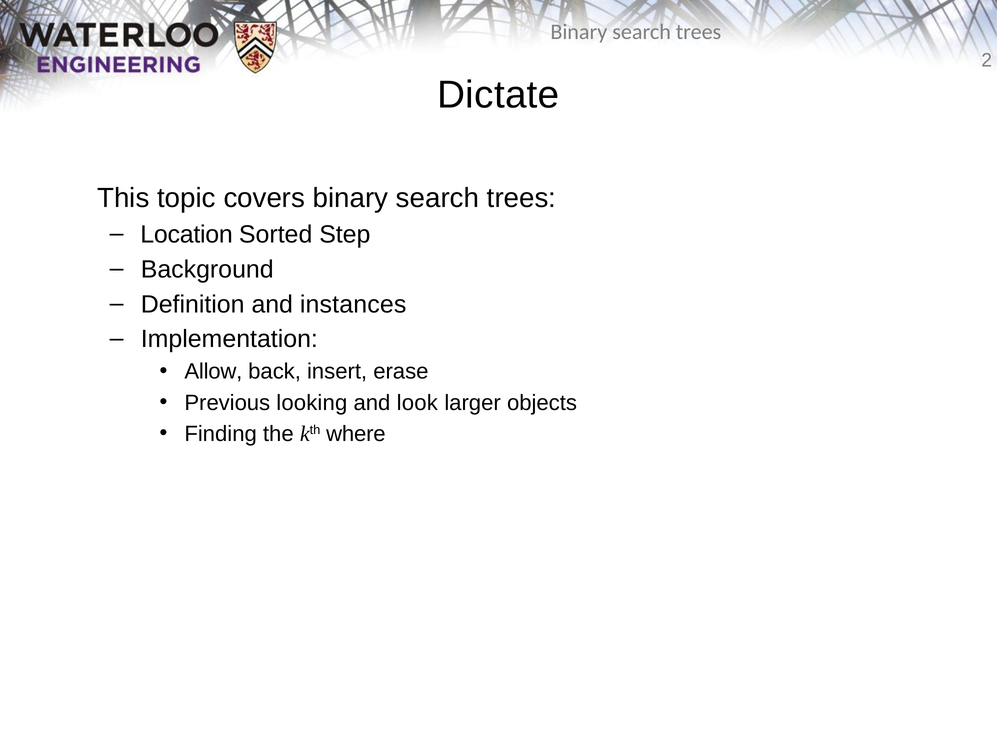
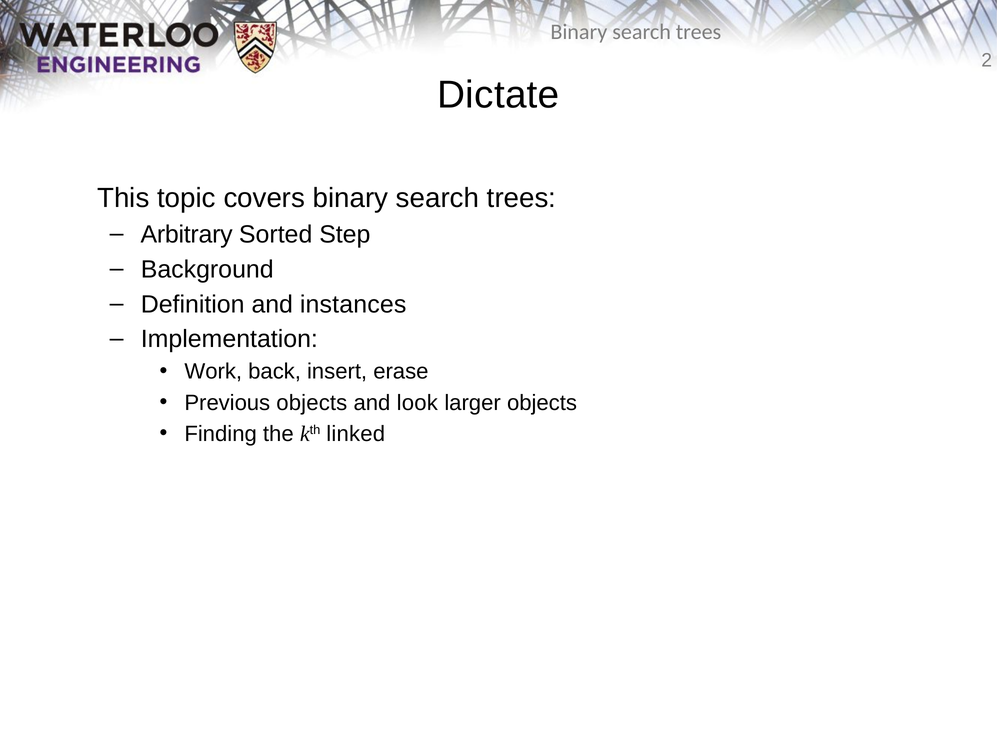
Location: Location -> Arbitrary
Allow: Allow -> Work
Previous looking: looking -> objects
where: where -> linked
